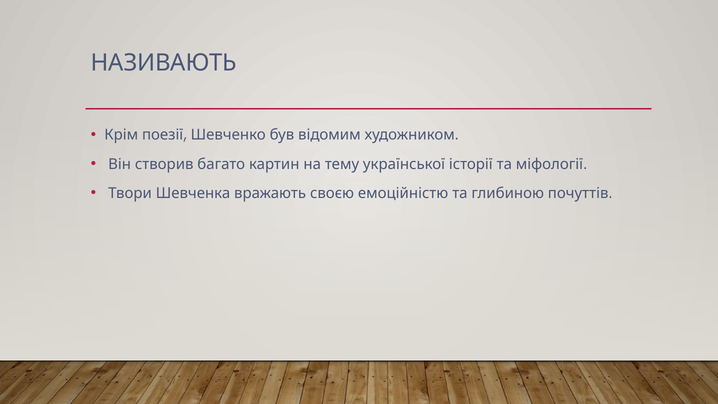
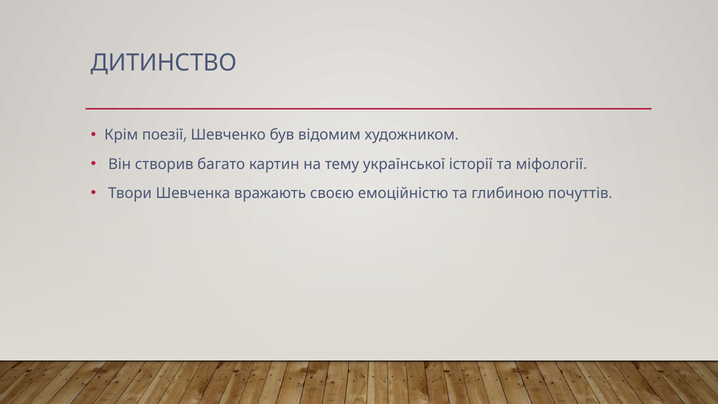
НАЗИВАЮТЬ: НАЗИВАЮТЬ -> ДИТИНСТВО
